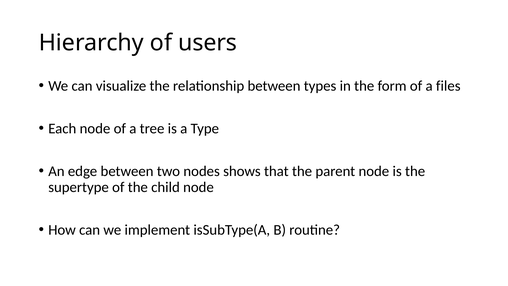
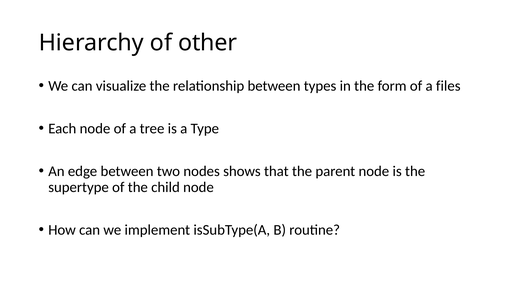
users: users -> other
